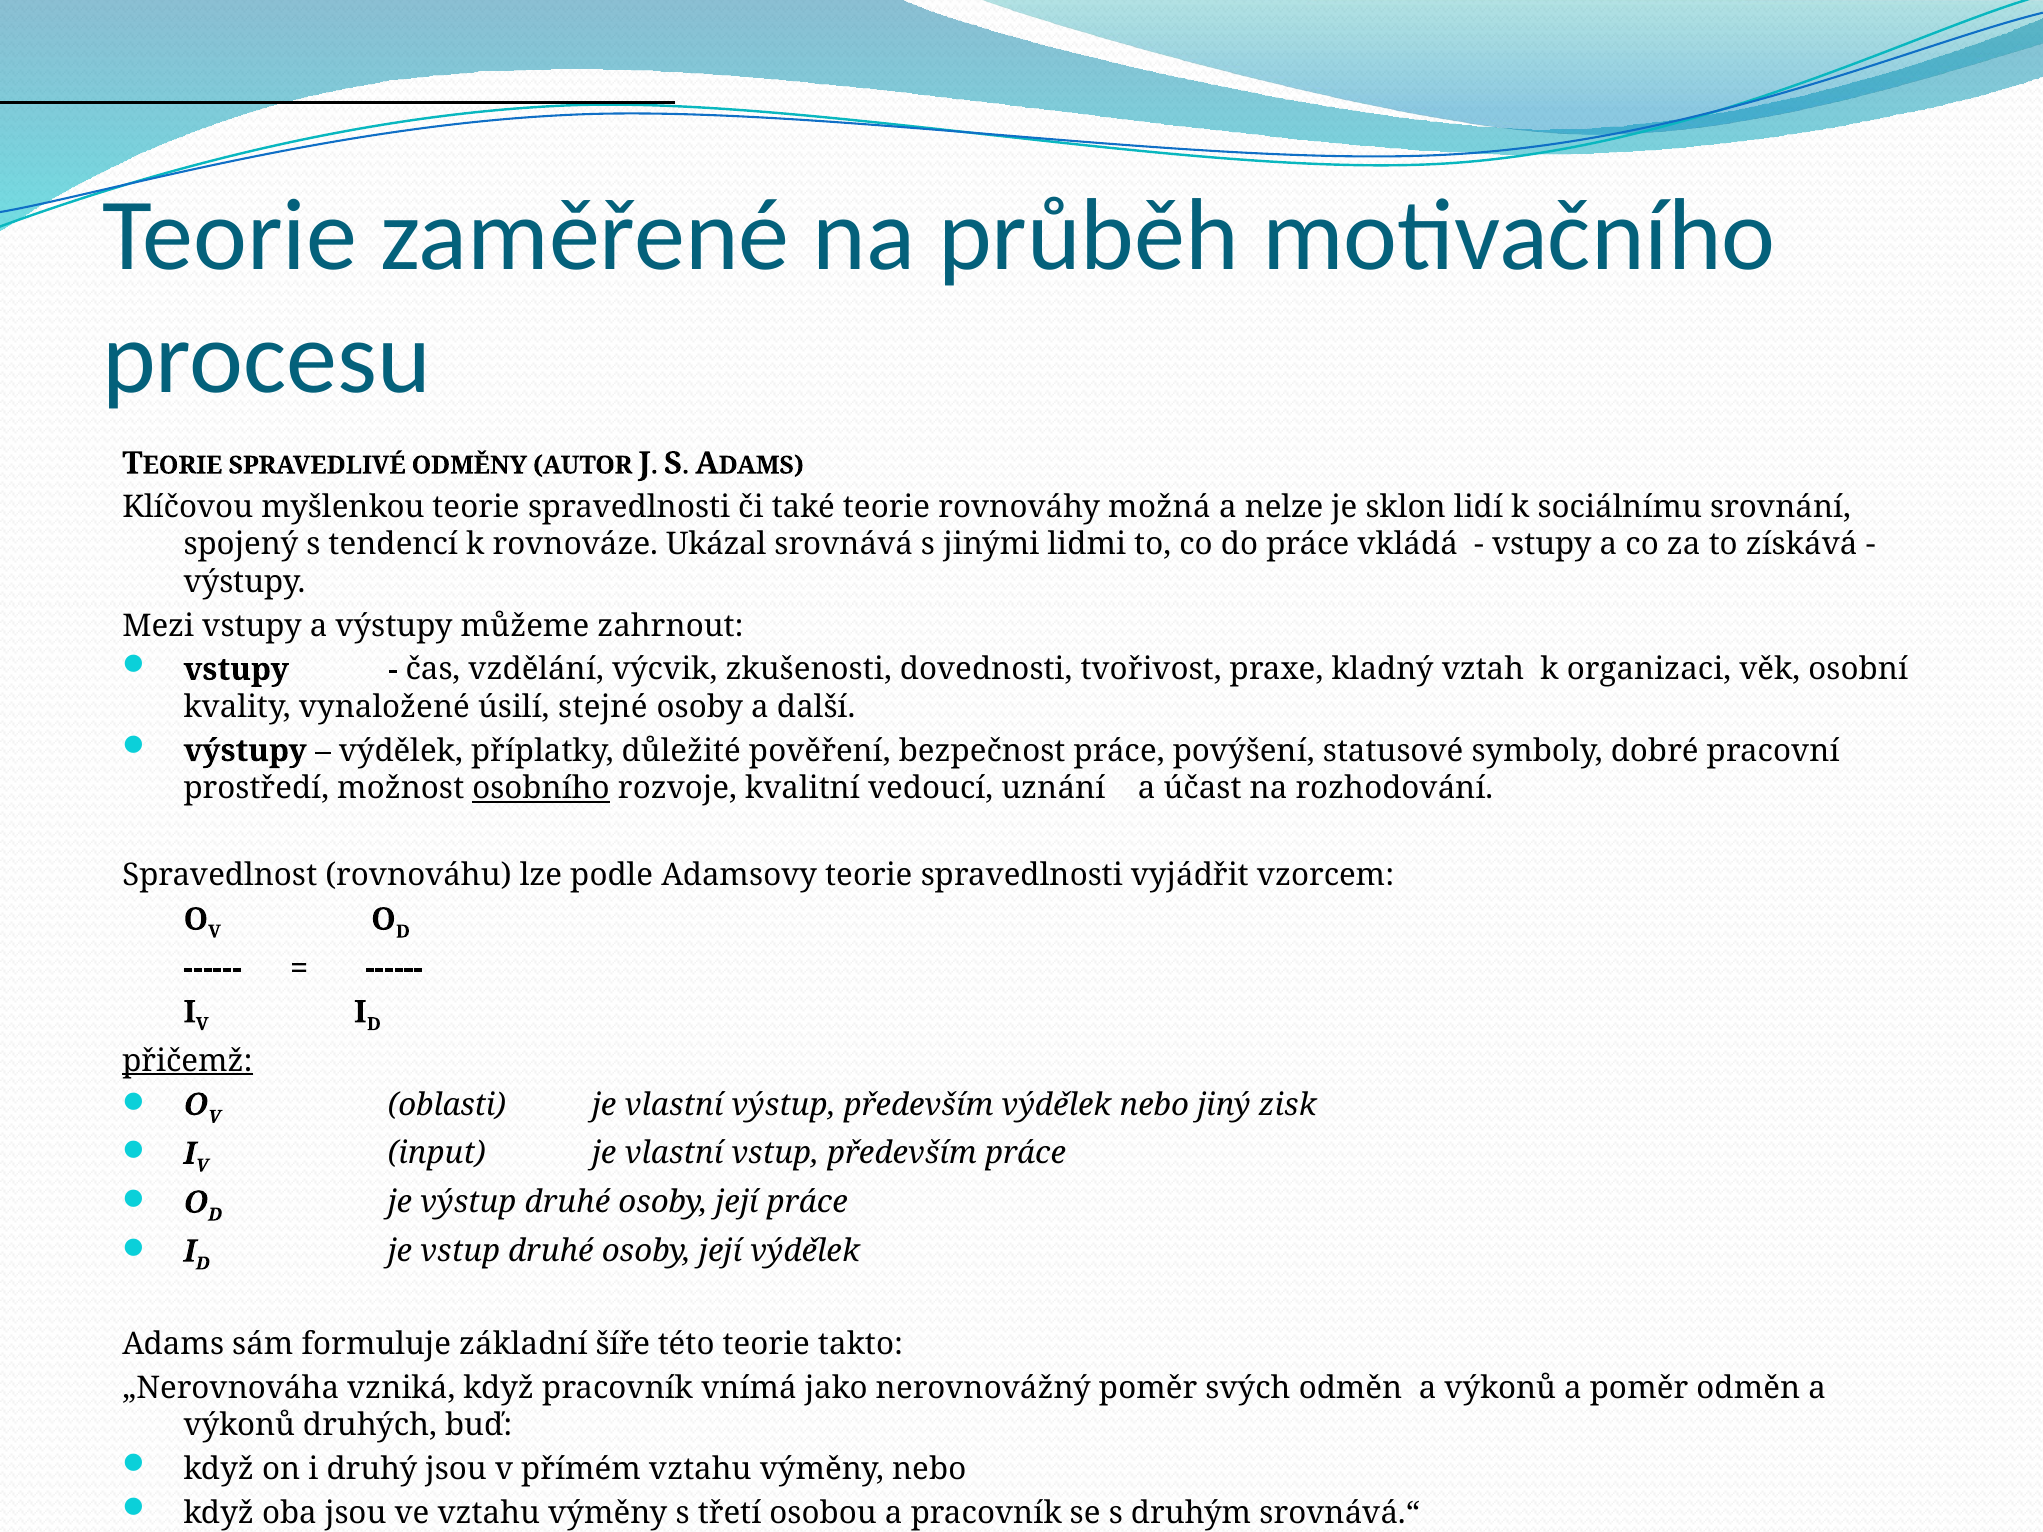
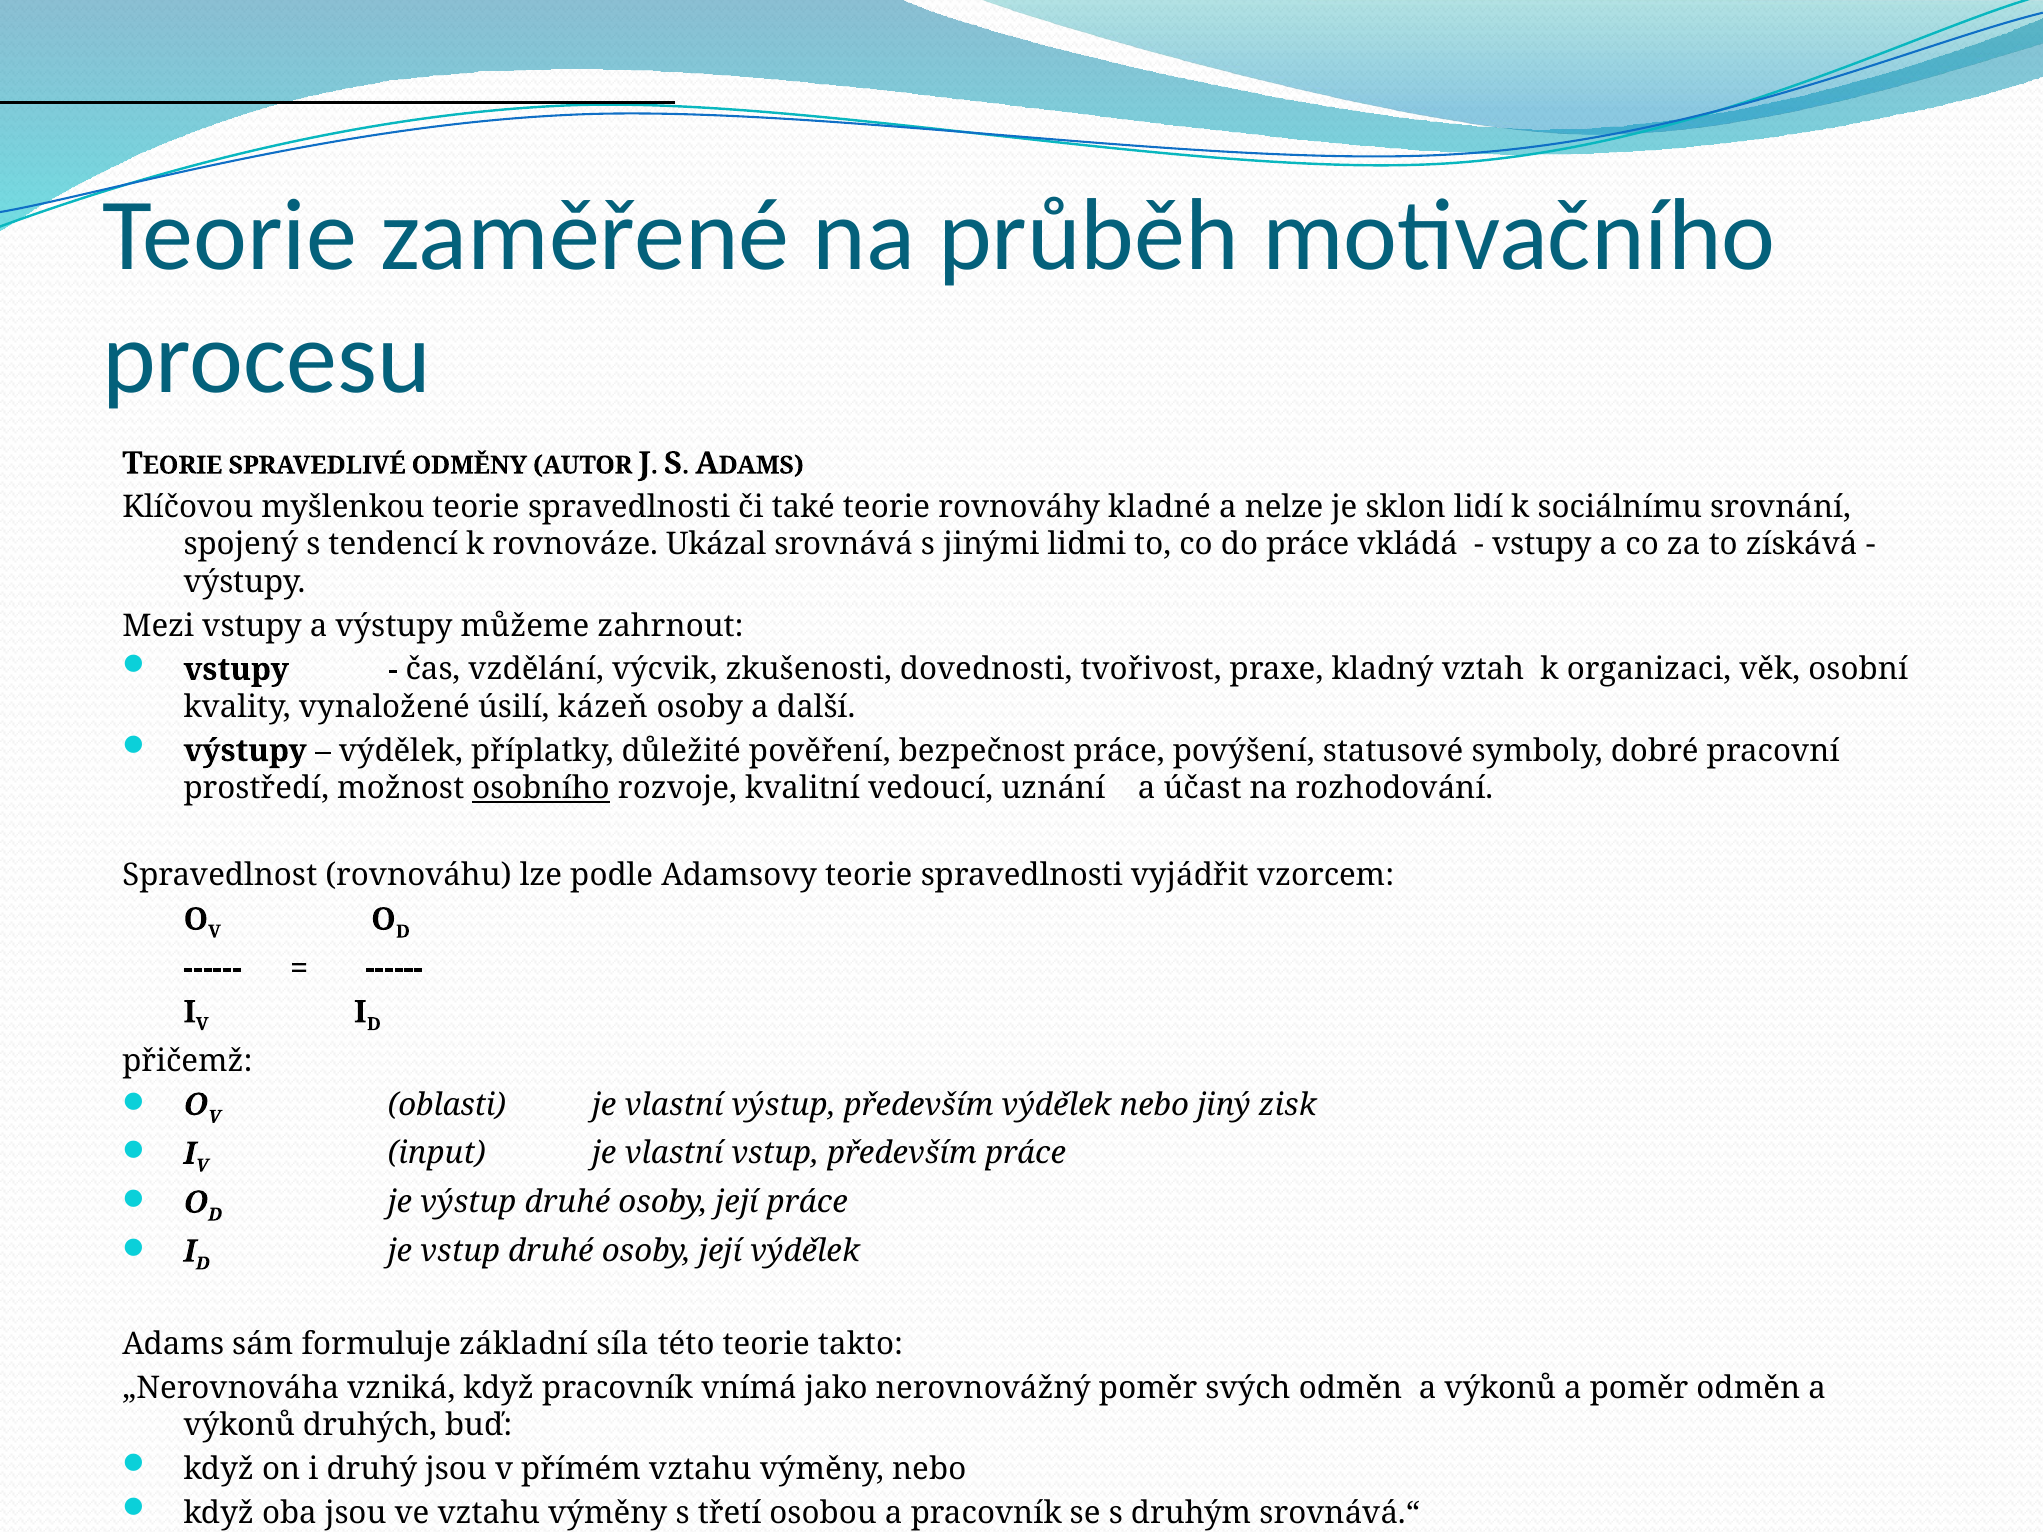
možná: možná -> kladné
stejné: stejné -> kázeň
přičemž underline: present -> none
šíře: šíře -> síla
